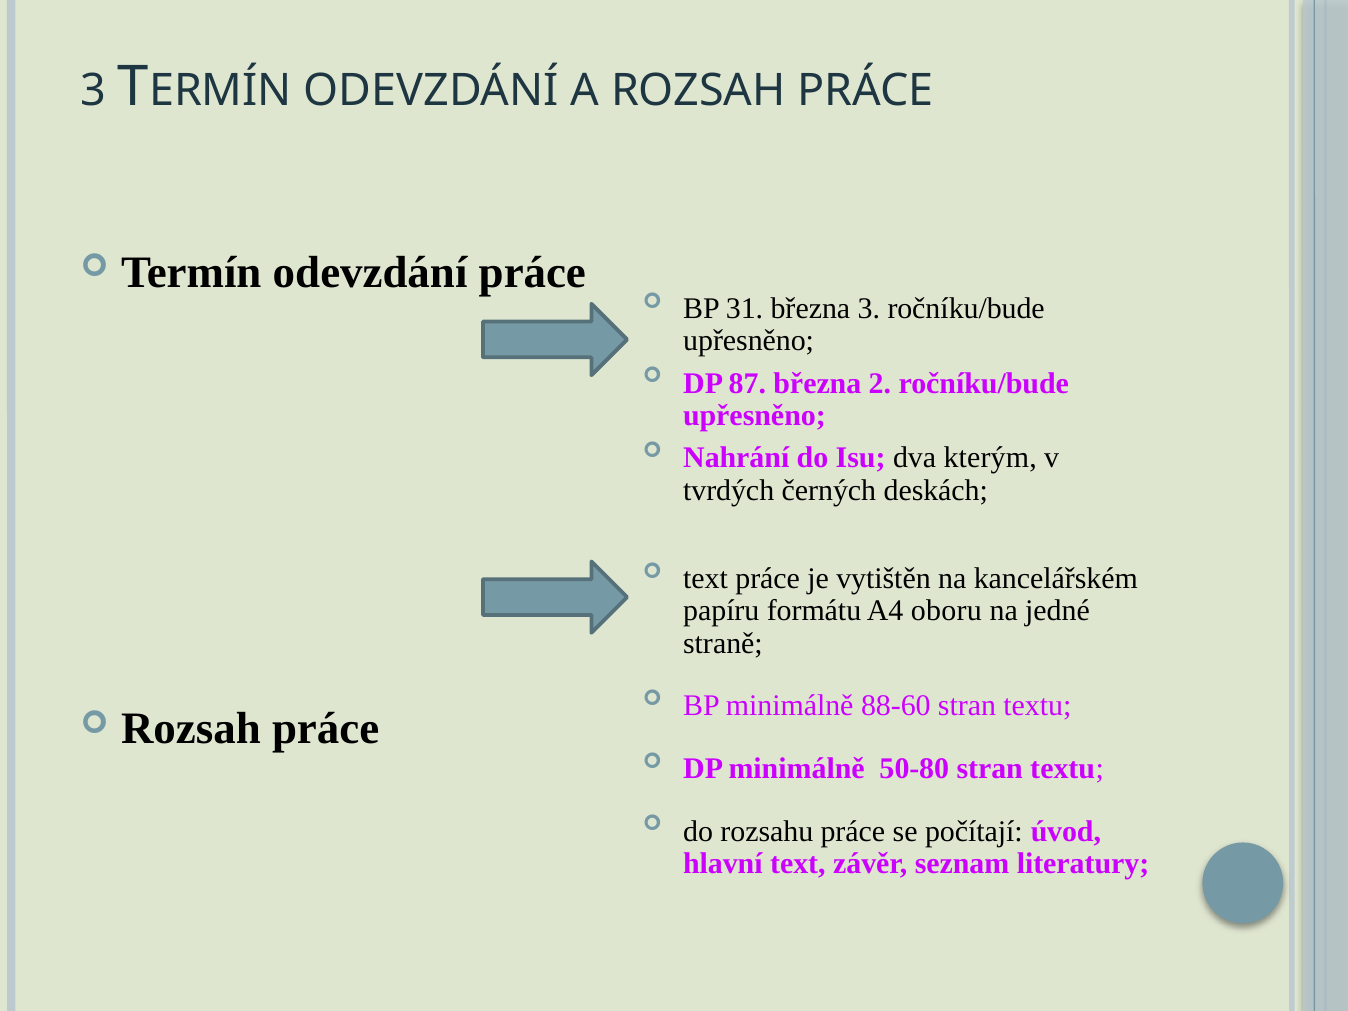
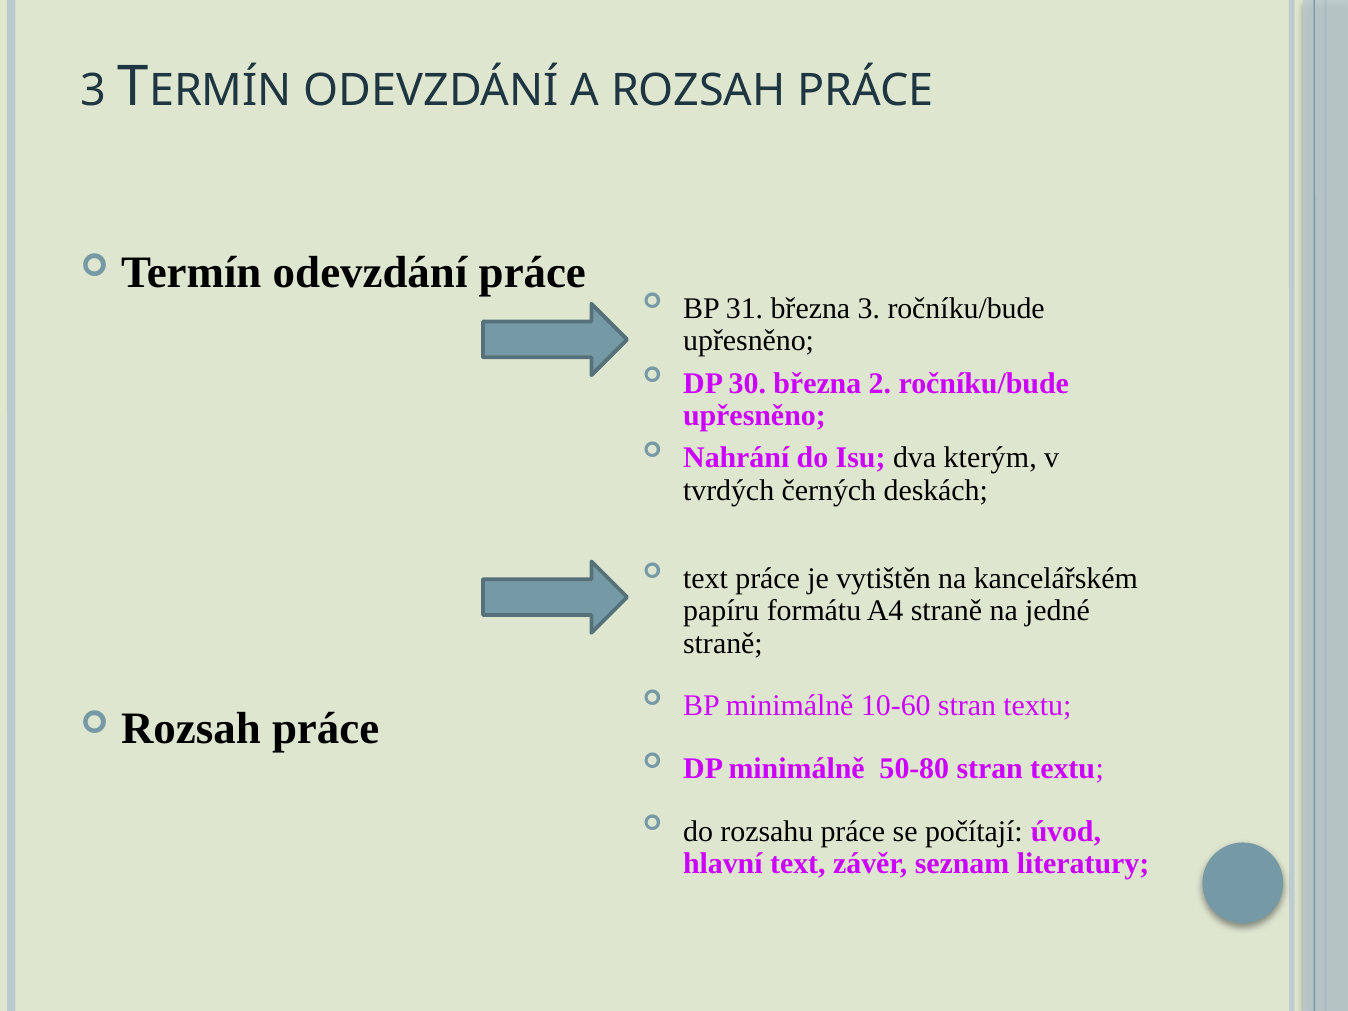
87: 87 -> 30
A4 oboru: oboru -> straně
88-60: 88-60 -> 10-60
